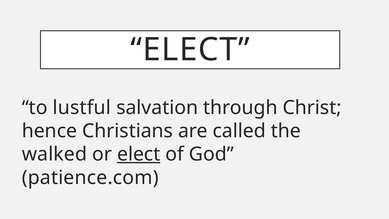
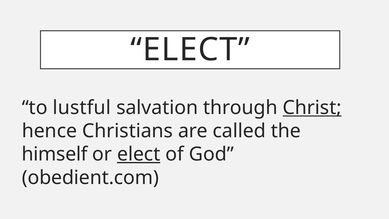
Christ underline: none -> present
walked: walked -> himself
patience.com: patience.com -> obedient.com
